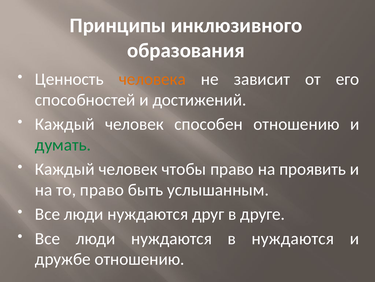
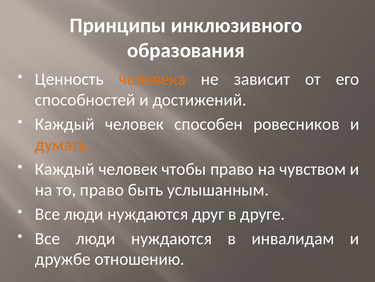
способен отношению: отношению -> ровесников
думать colour: green -> orange
проявить: проявить -> чувством
в нуждаются: нуждаются -> инвалидам
